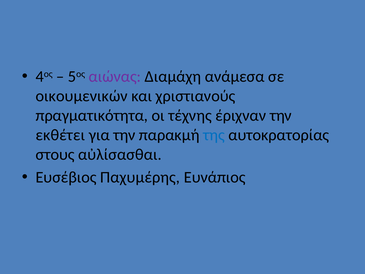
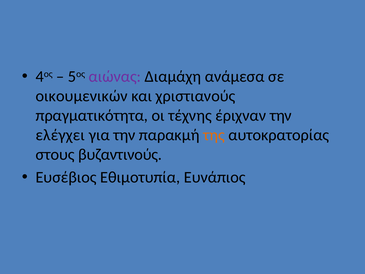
εκθέτει: εκθέτει -> ελέγχει
της colour: blue -> orange
αὐλίσασθαι: αὐλίσασθαι -> βυζαντινούς
Παχυμέρης: Παχυμέρης -> Εθιμοτυπία
